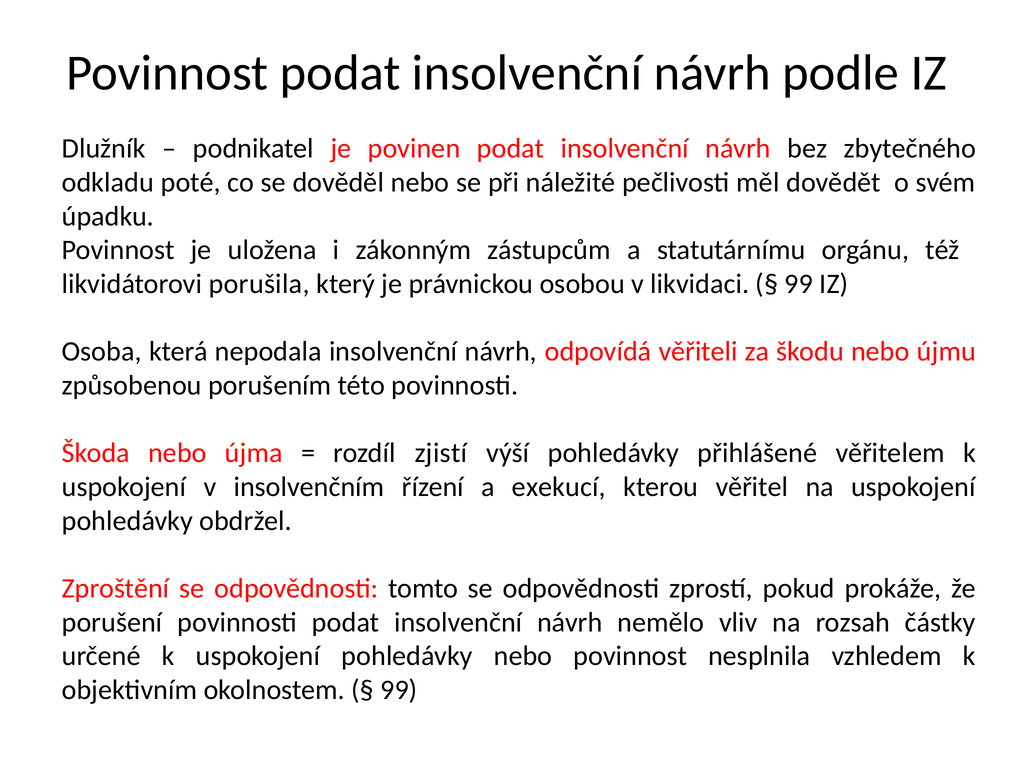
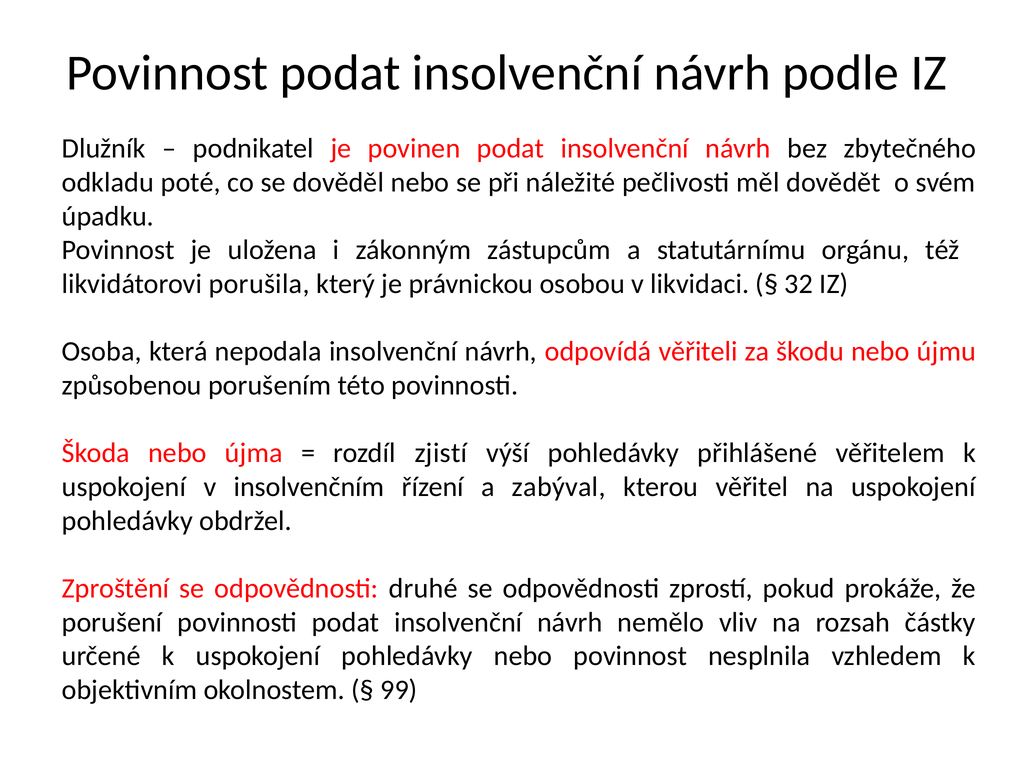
99 at (799, 284): 99 -> 32
exekucí: exekucí -> zabýval
tomto: tomto -> druhé
